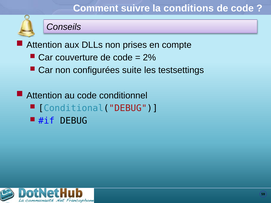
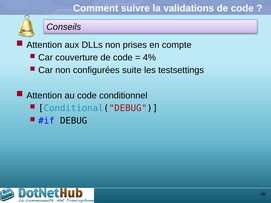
conditions: conditions -> validations
2%: 2% -> 4%
